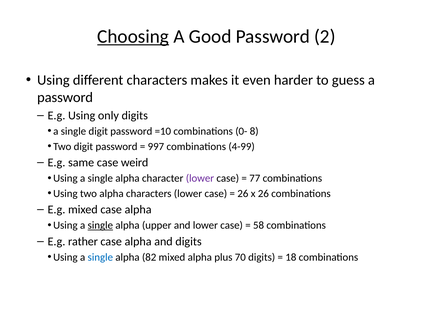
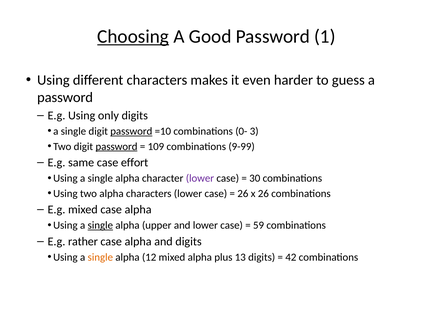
2: 2 -> 1
password at (131, 132) underline: none -> present
8: 8 -> 3
password at (117, 147) underline: none -> present
997: 997 -> 109
4-99: 4-99 -> 9-99
weird: weird -> effort
77: 77 -> 30
58: 58 -> 59
single at (100, 258) colour: blue -> orange
82: 82 -> 12
70: 70 -> 13
18: 18 -> 42
